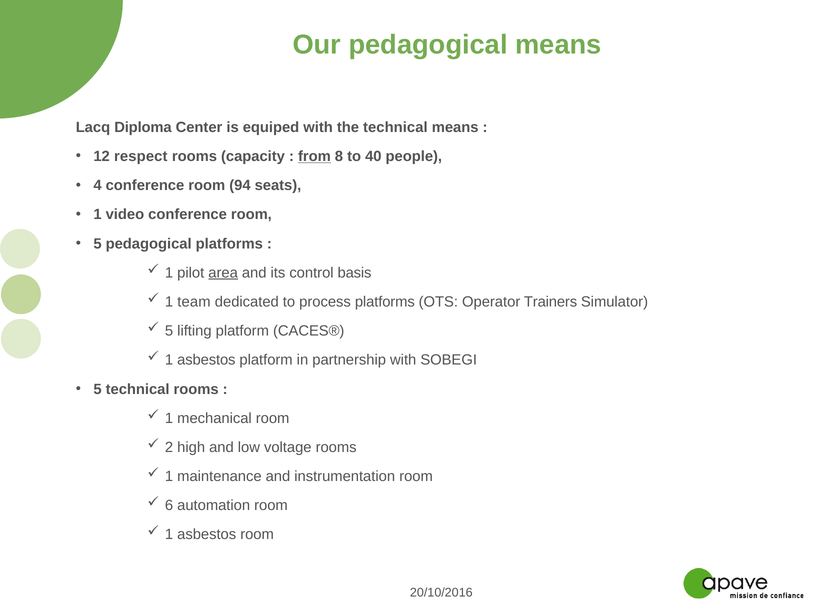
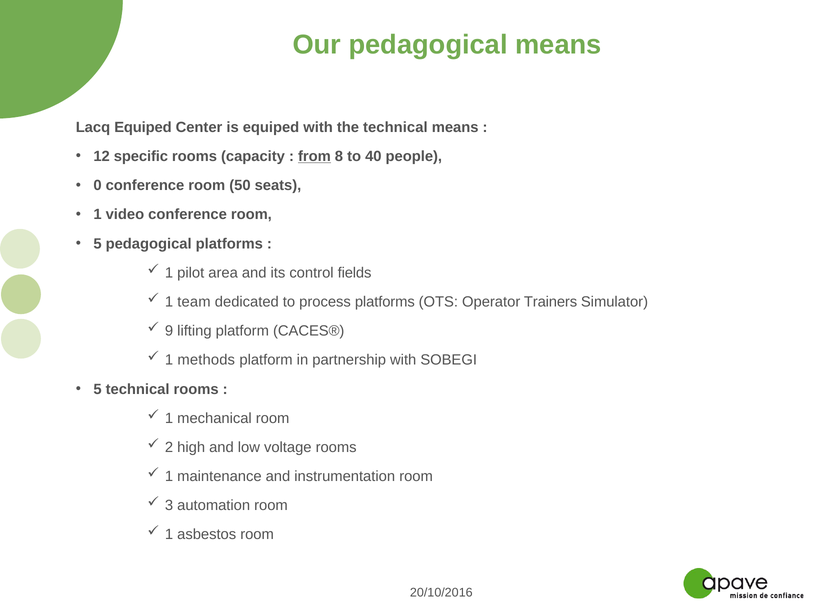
Lacq Diploma: Diploma -> Equiped
respect: respect -> specific
4: 4 -> 0
94: 94 -> 50
area underline: present -> none
basis: basis -> fields
5 at (169, 331): 5 -> 9
asbestos at (206, 360): asbestos -> methods
6: 6 -> 3
